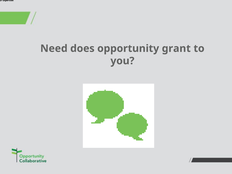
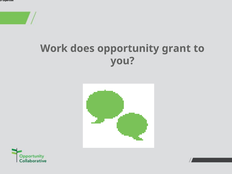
Need at (54, 48): Need -> Work
